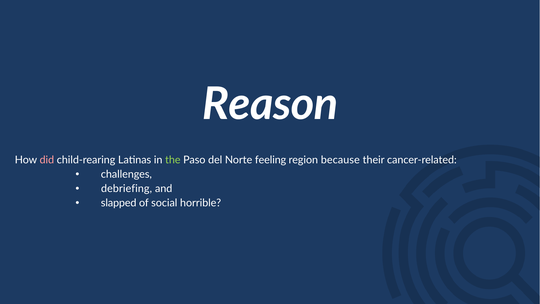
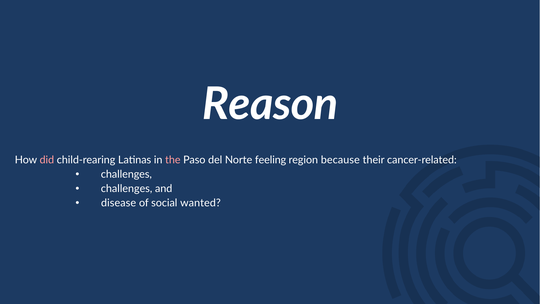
the colour: light green -> pink
debriefing at (127, 189): debriefing -> challenges
slapped: slapped -> disease
horrible: horrible -> wanted
